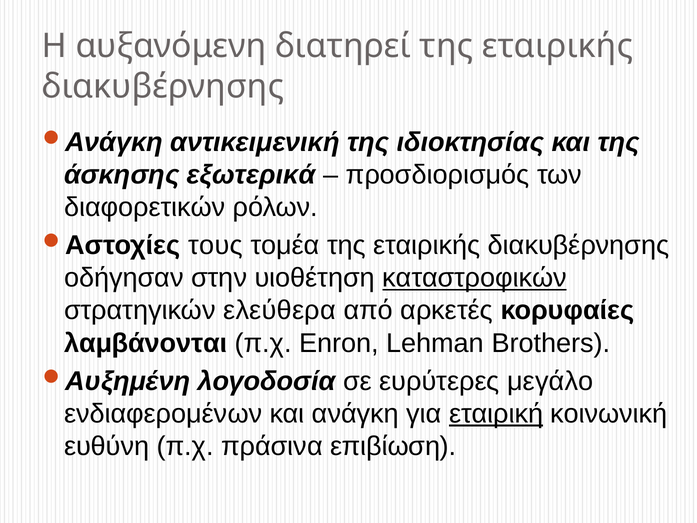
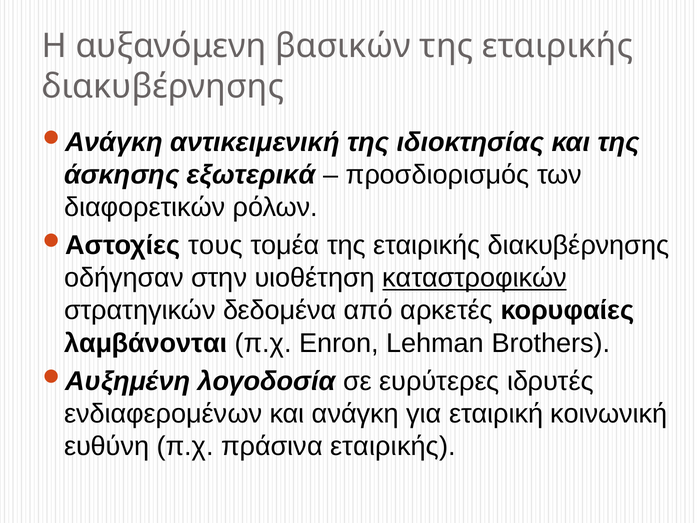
διατηρεί: διατηρεί -> βασικών
ελεύθερα: ελεύθερα -> δεδομένα
μεγάλο: μεγάλο -> ιδρυτές
εταιρική underline: present -> none
πράσινα επιβίωση: επιβίωση -> εταιρικής
